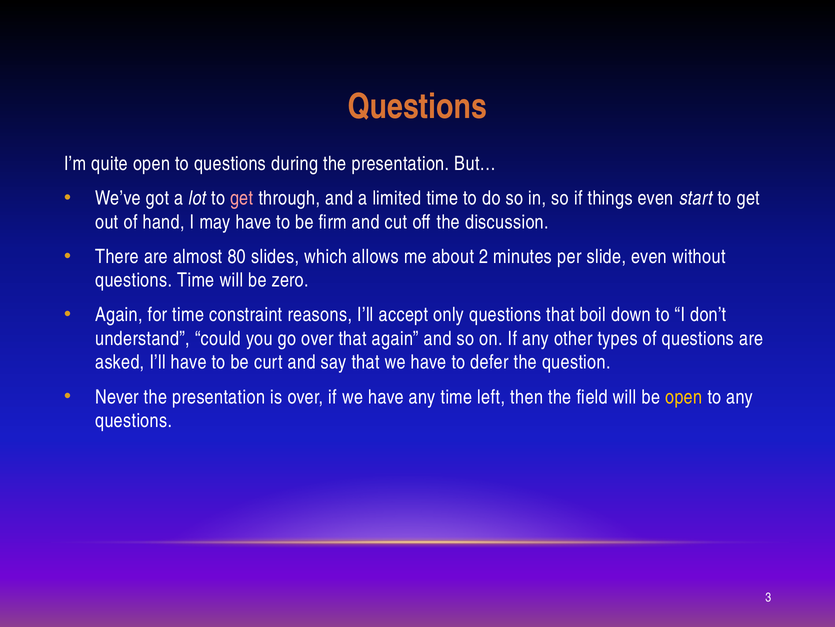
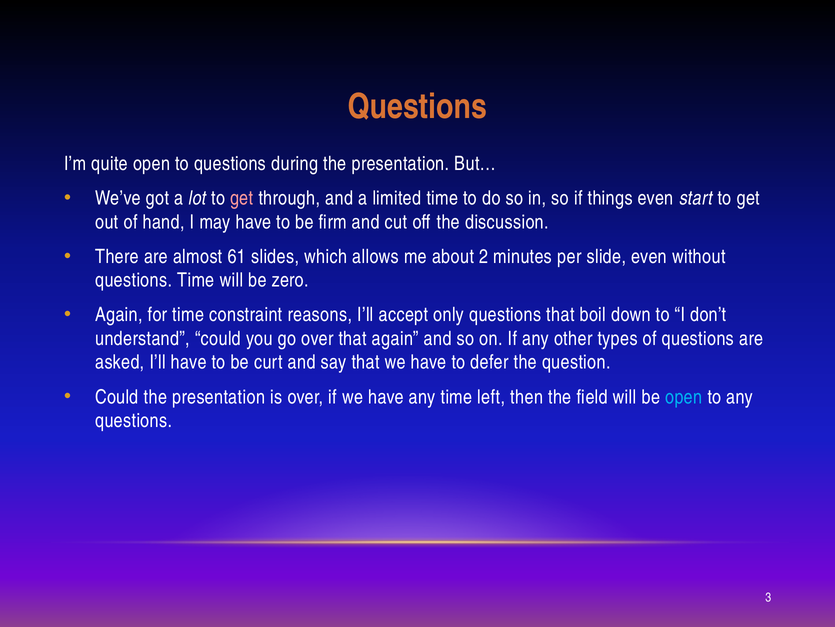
80: 80 -> 61
Never at (117, 397): Never -> Could
open at (684, 397) colour: yellow -> light blue
